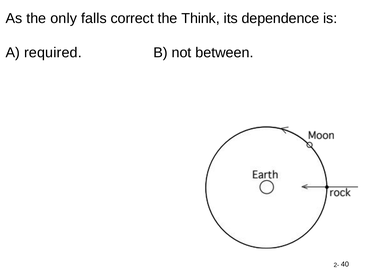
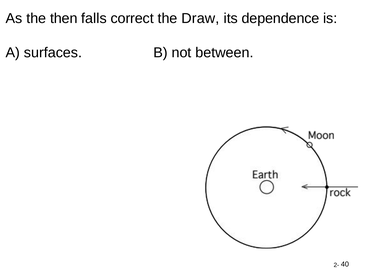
only: only -> then
Think: Think -> Draw
required: required -> surfaces
